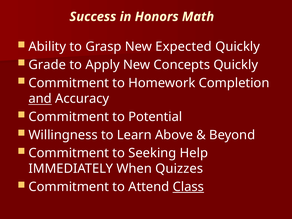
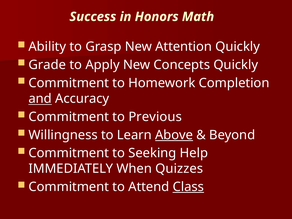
Expected: Expected -> Attention
Potential: Potential -> Previous
Above underline: none -> present
